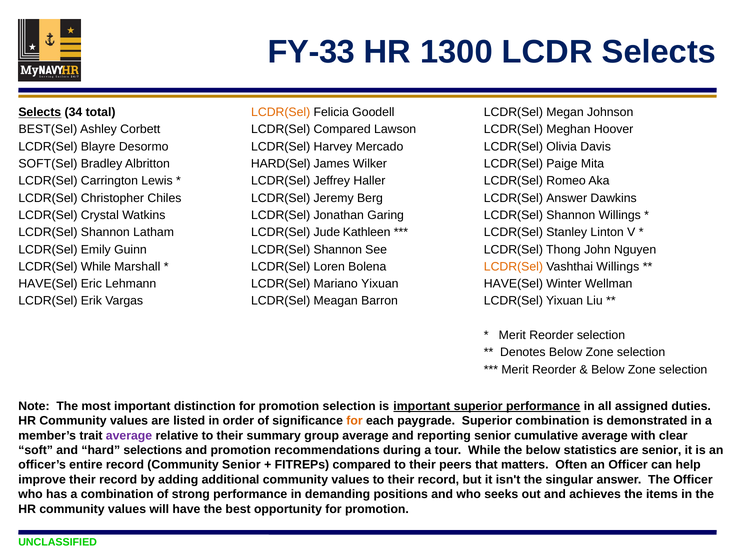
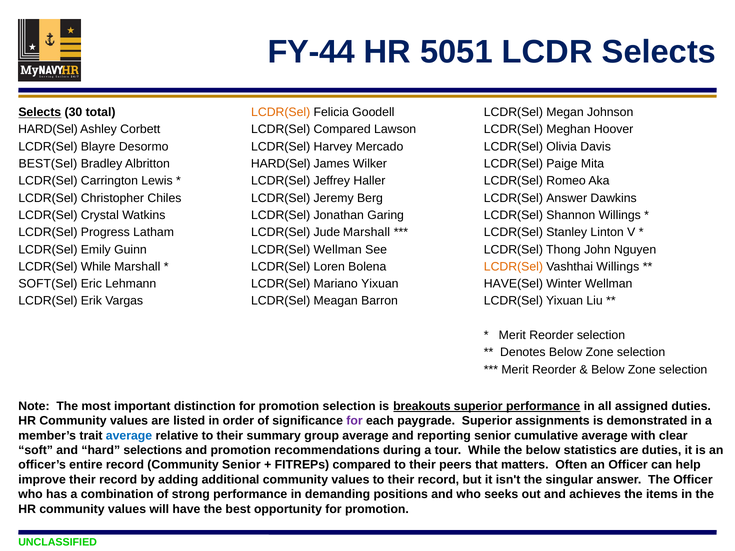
FY-33: FY-33 -> FY-44
1300: 1300 -> 5051
34: 34 -> 30
BEST(Sel at (48, 129): BEST(Sel -> HARD(Sel
SOFT(Sel: SOFT(Sel -> BEST(Sel
Shannon at (105, 232): Shannon -> Progress
Jude Kathleen: Kathleen -> Marshall
Shannon at (338, 250): Shannon -> Wellman
HAVE(Sel at (48, 284): HAVE(Sel -> SOFT(Sel
is important: important -> breakouts
for at (354, 421) colour: orange -> purple
Superior combination: combination -> assignments
average at (129, 436) colour: purple -> blue
are senior: senior -> duties
